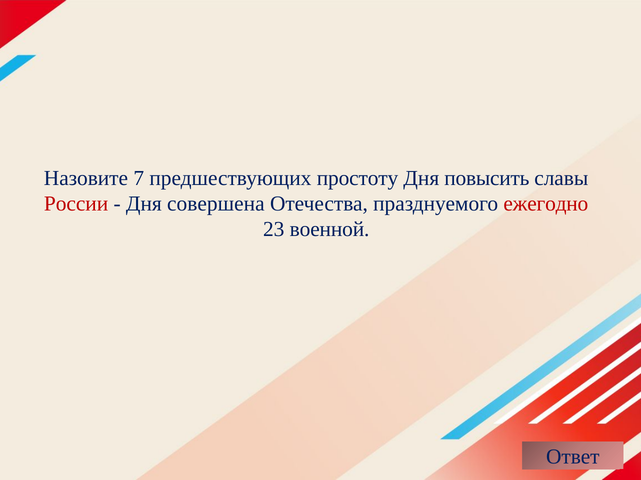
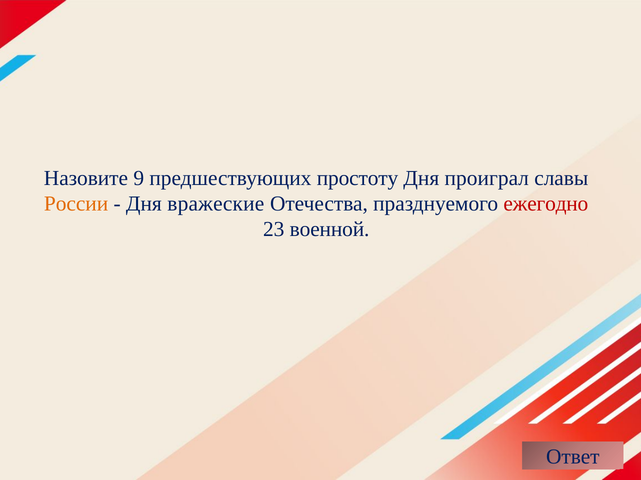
7: 7 -> 9
повысить: повысить -> проиграл
России colour: red -> orange
совершена: совершена -> вражеские
